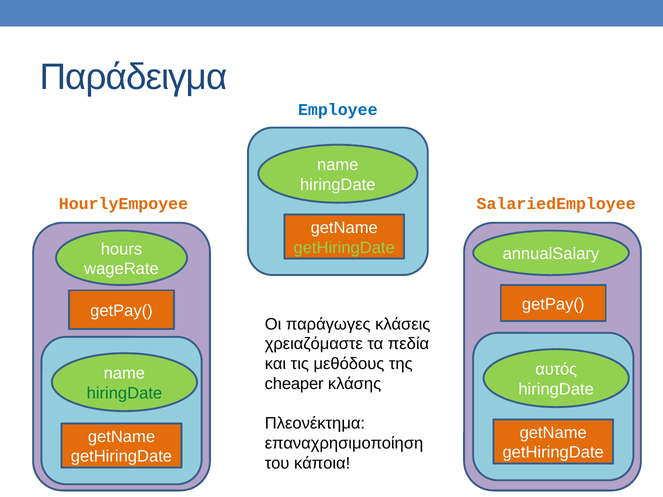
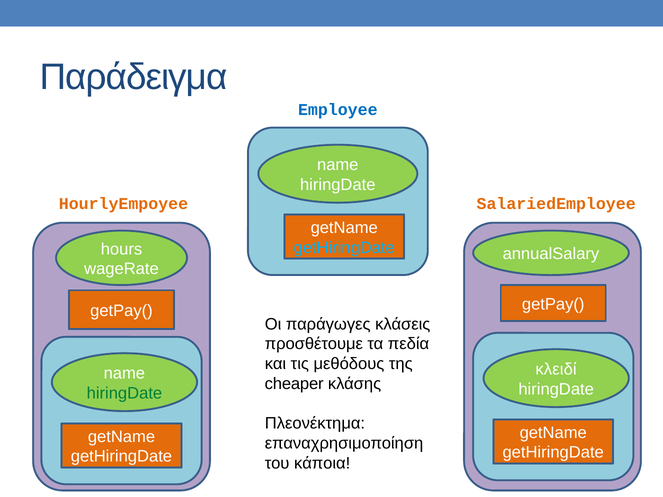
getHiringDate at (344, 248) colour: light green -> light blue
χρειαζόμαστε: χρειαζόμαστε -> προσθέτουμε
αυτός: αυτός -> κλειδί
